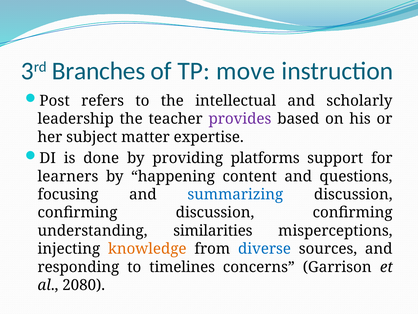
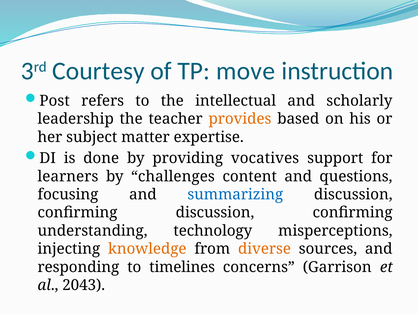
Branches: Branches -> Courtesy
provides colour: purple -> orange
platforms: platforms -> vocatives
happening: happening -> challenges
similarities: similarities -> technology
diverse colour: blue -> orange
2080: 2080 -> 2043
